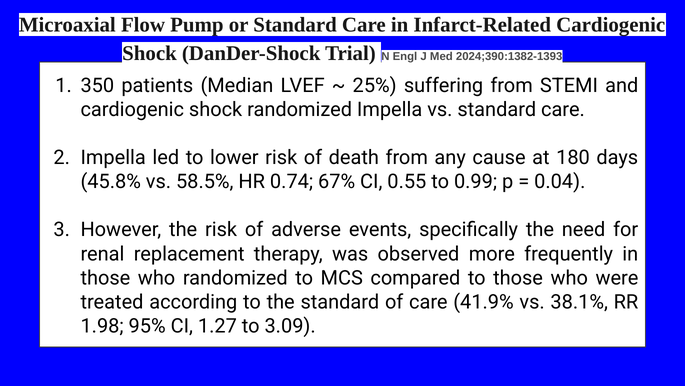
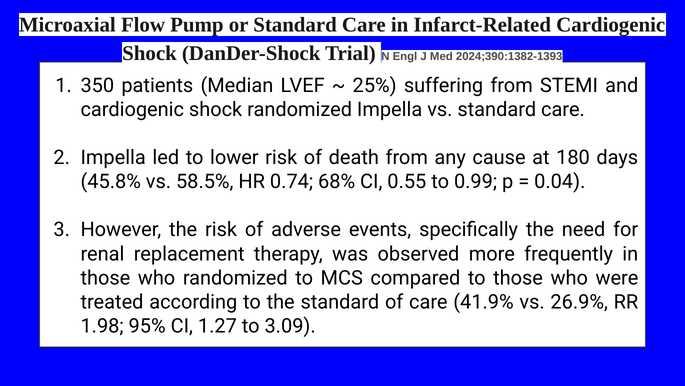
67%: 67% -> 68%
38.1%: 38.1% -> 26.9%
